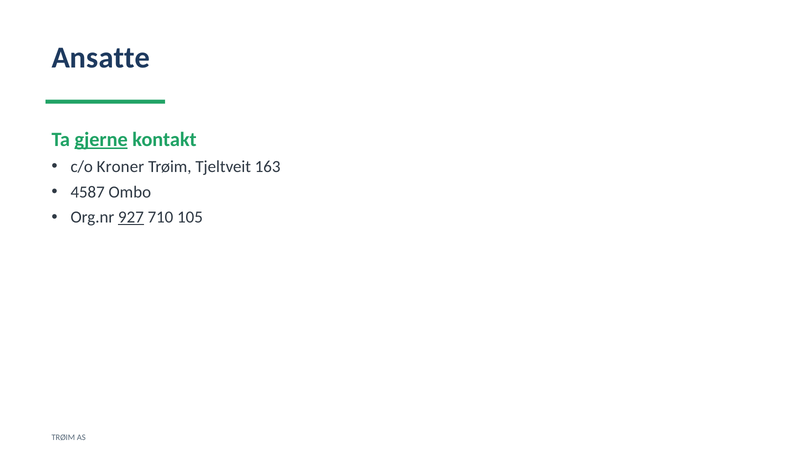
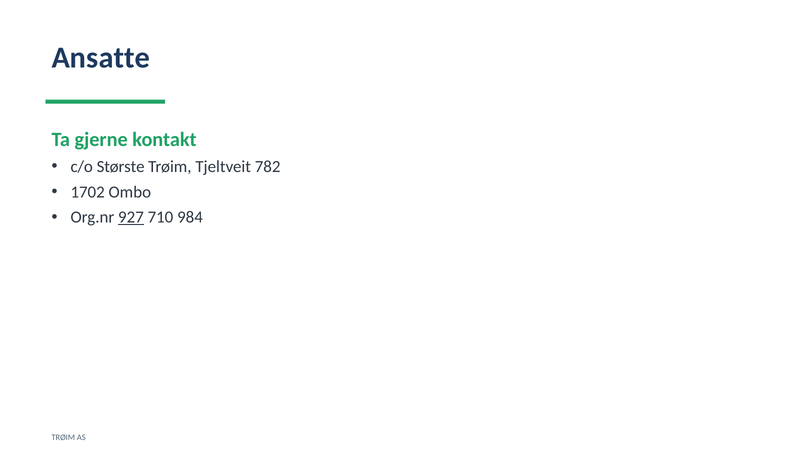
gjerne underline: present -> none
Kroner: Kroner -> Største
163: 163 -> 782
4587: 4587 -> 1702
105: 105 -> 984
